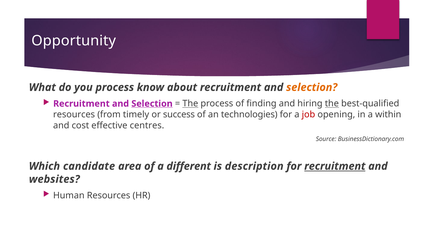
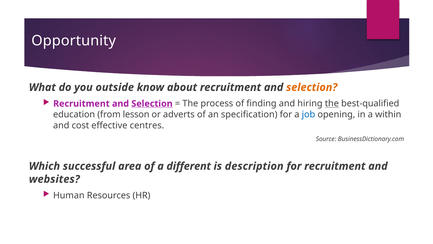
you process: process -> outside
The at (190, 103) underline: present -> none
resources at (74, 114): resources -> education
timely: timely -> lesson
success: success -> adverts
technologies: technologies -> specification
job colour: red -> blue
candidate: candidate -> successful
recruitment at (335, 166) underline: present -> none
